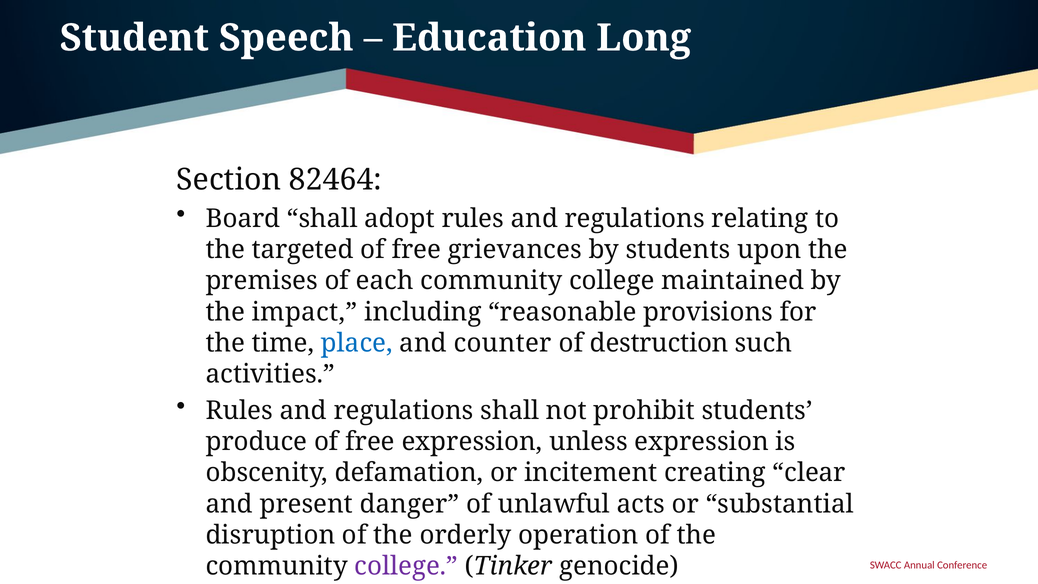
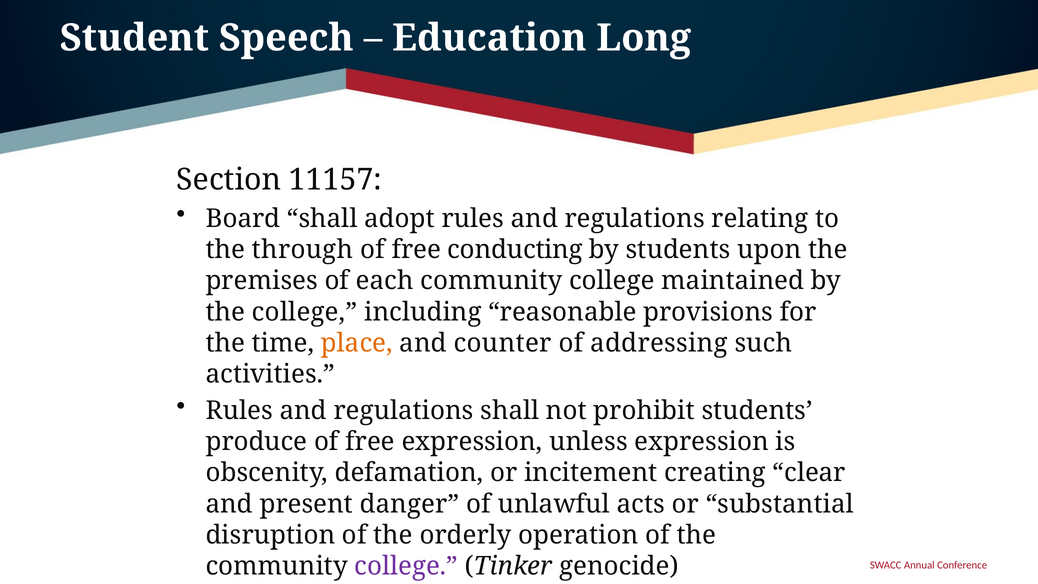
82464: 82464 -> 11157
targeted: targeted -> through
grievances: grievances -> conducting
the impact: impact -> college
place colour: blue -> orange
destruction: destruction -> addressing
